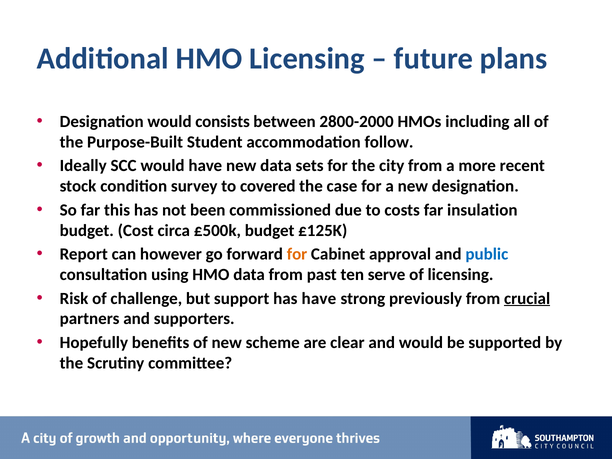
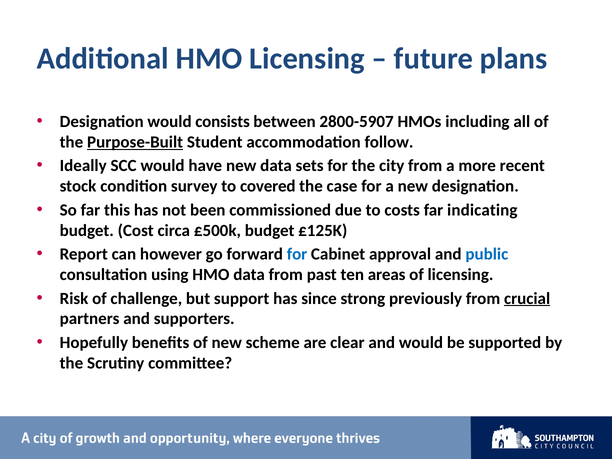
2800-2000: 2800-2000 -> 2800-5907
Purpose-Built underline: none -> present
insulation: insulation -> indicating
for at (297, 254) colour: orange -> blue
serve: serve -> areas
has have: have -> since
